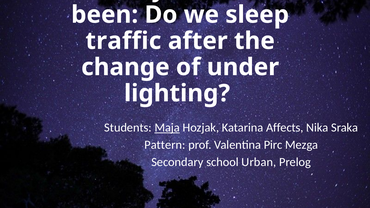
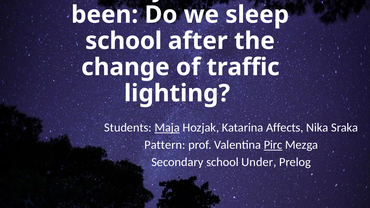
traffic at (123, 41): traffic -> school
of under: under -> traffic
Pirc underline: none -> present
school Urban: Urban -> Under
